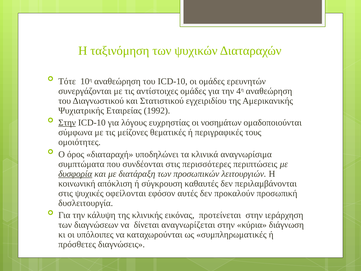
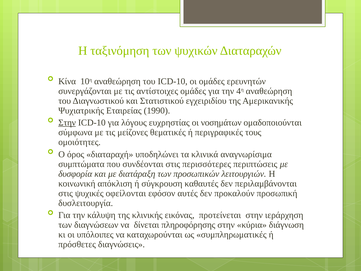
Τότε: Τότε -> Κίνα
1992: 1992 -> 1990
δυσφορία underline: present -> none
αναγνωρίζεται: αναγνωρίζεται -> πληροφόρησης
